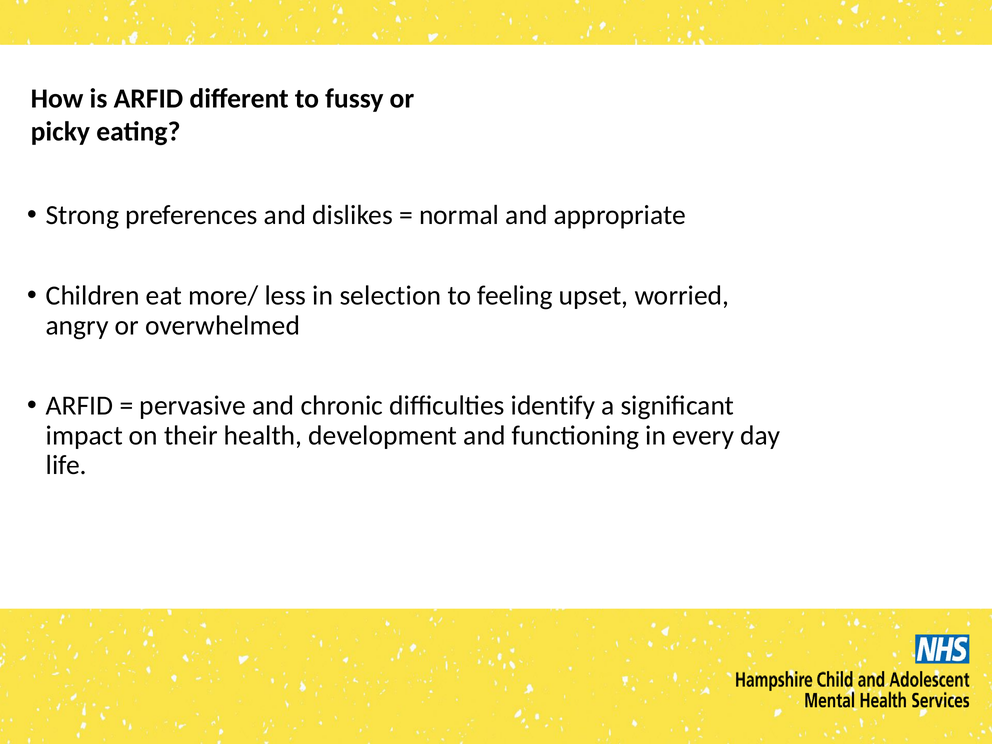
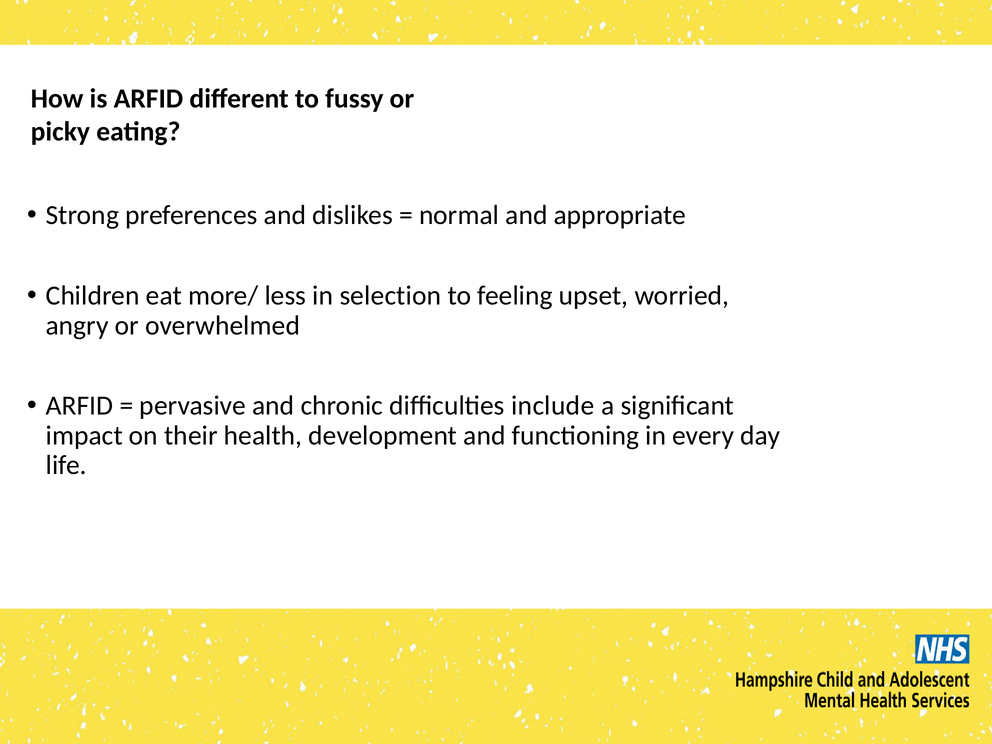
identify: identify -> include
